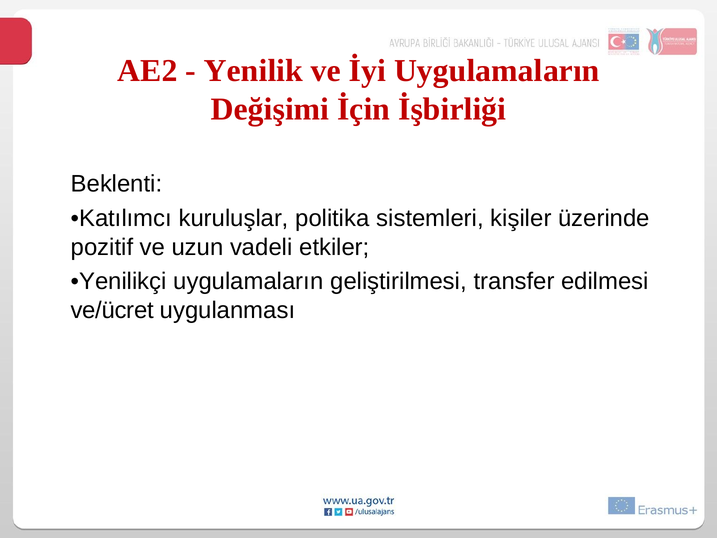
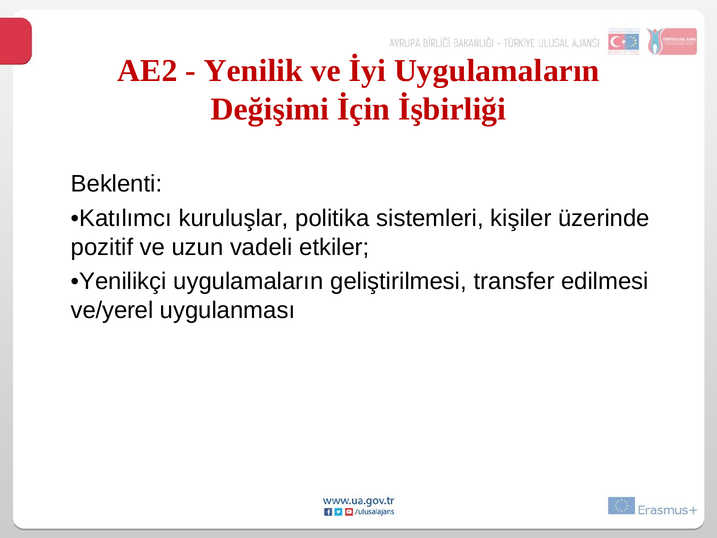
ve/ücret: ve/ücret -> ve/yerel
